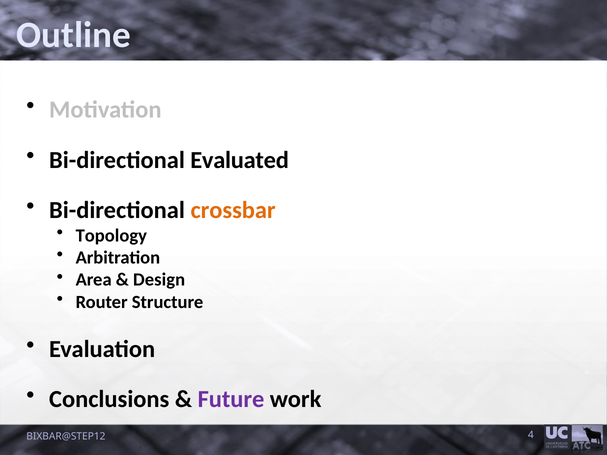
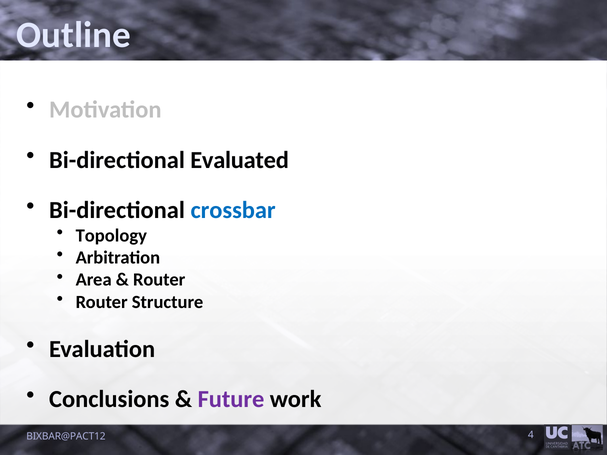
crossbar colour: orange -> blue
Design at (159, 280): Design -> Router
BIXBAR@STEP12: BIXBAR@STEP12 -> BIXBAR@PACT12
